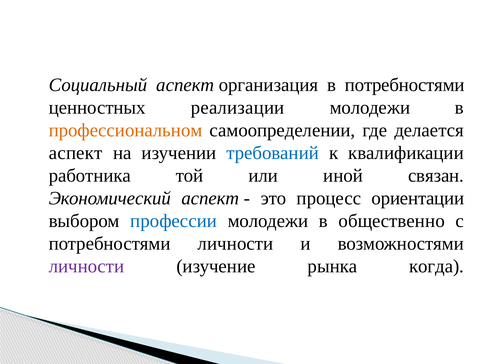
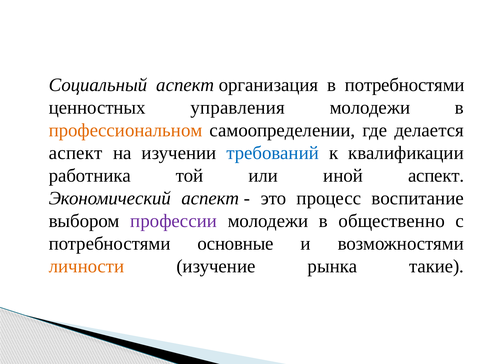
реализации: реализации -> управления
иной связан: связан -> аспект
ориентации: ориентации -> воспитание
профессии colour: blue -> purple
потребностями личности: личности -> основные
личности at (86, 266) colour: purple -> orange
когда: когда -> такие
